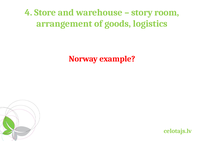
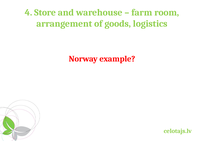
story: story -> farm
